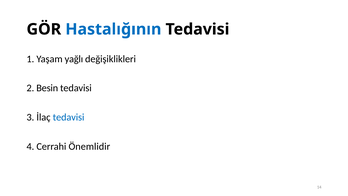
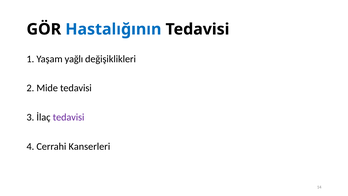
Besin: Besin -> Mide
tedavisi at (69, 117) colour: blue -> purple
Önemlidir: Önemlidir -> Kanserleri
